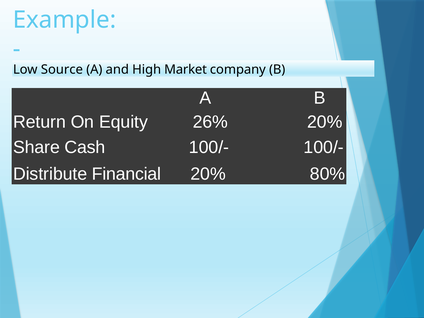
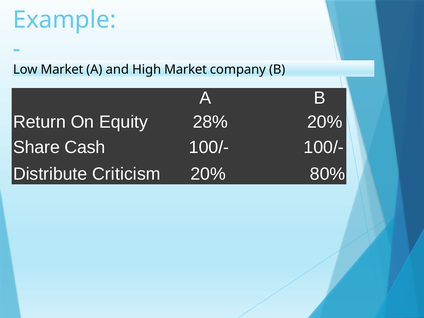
Low Source: Source -> Market
26%: 26% -> 28%
Financial: Financial -> Criticism
